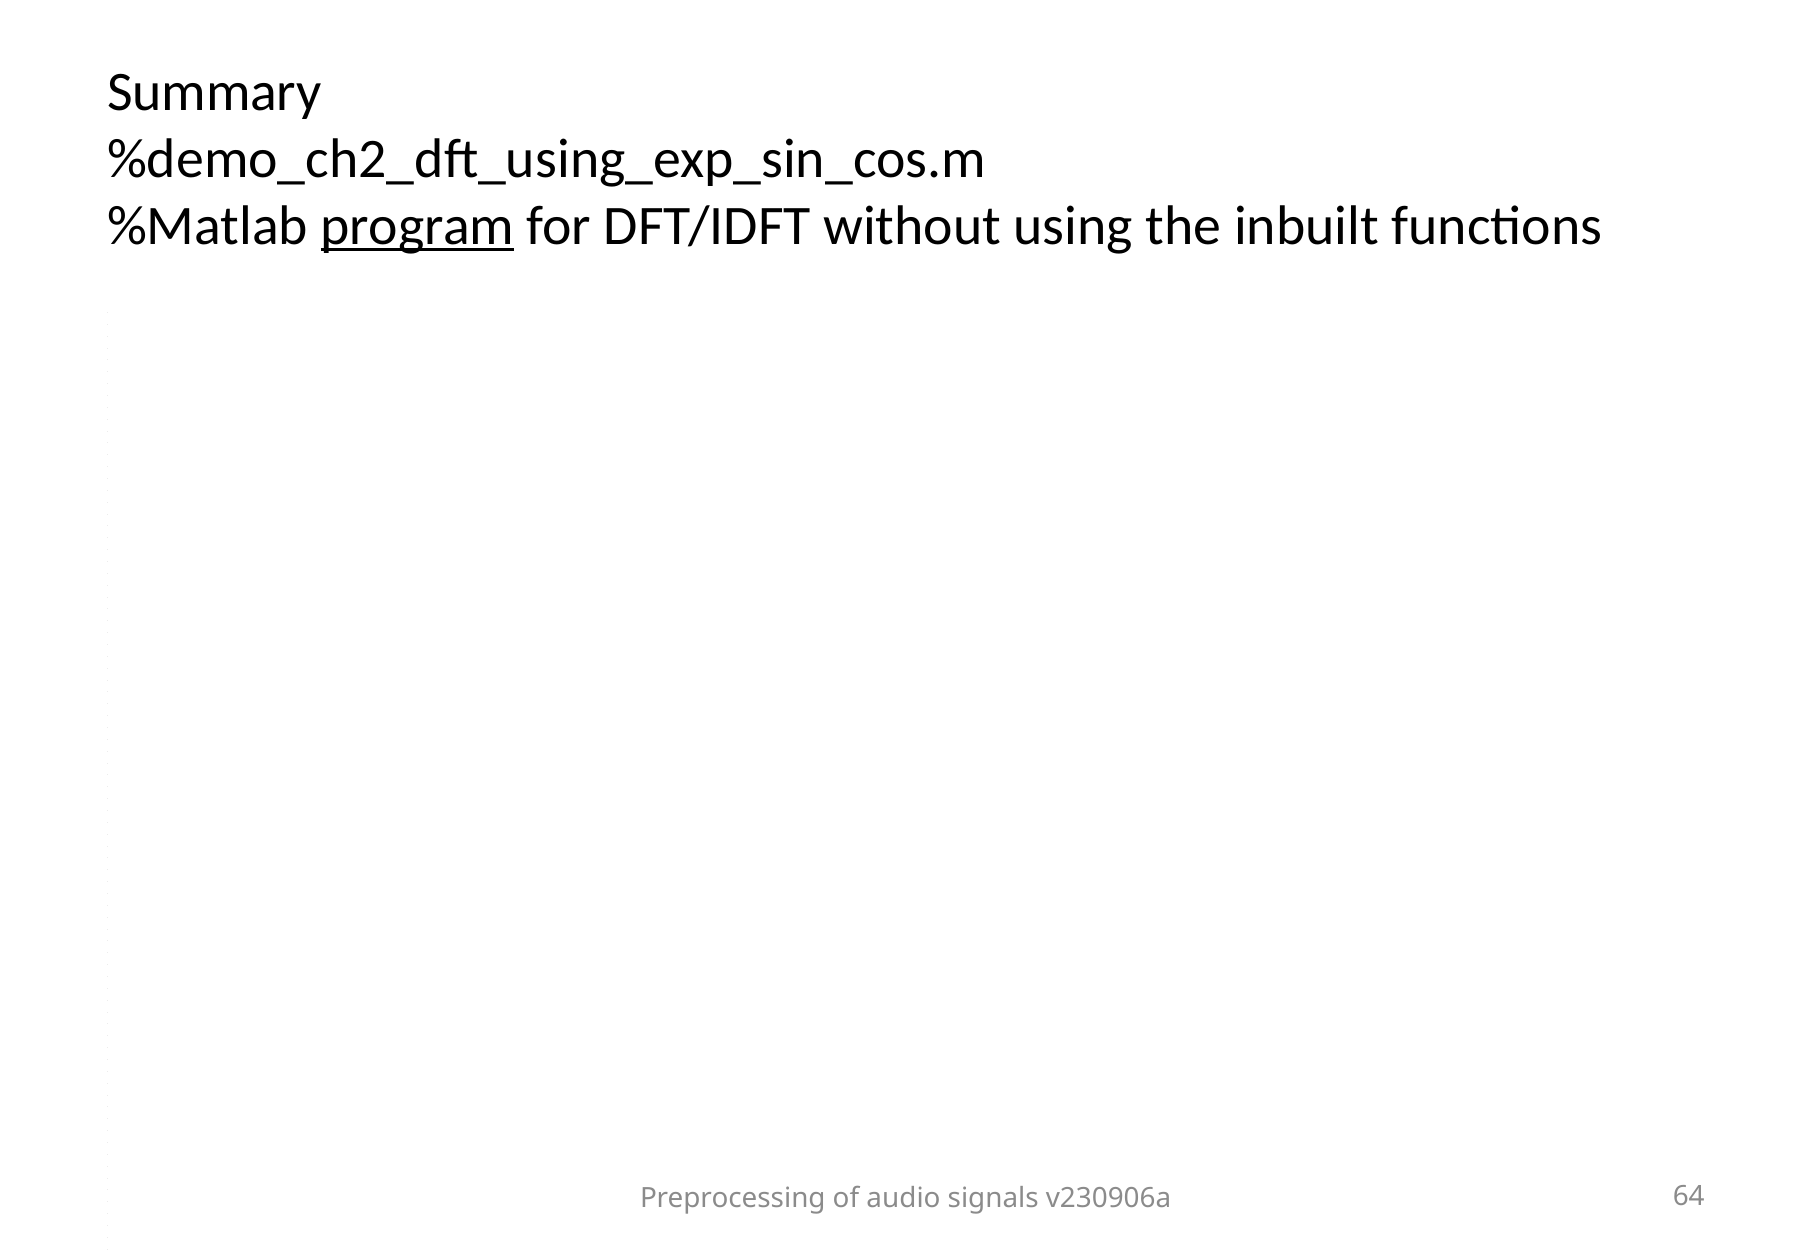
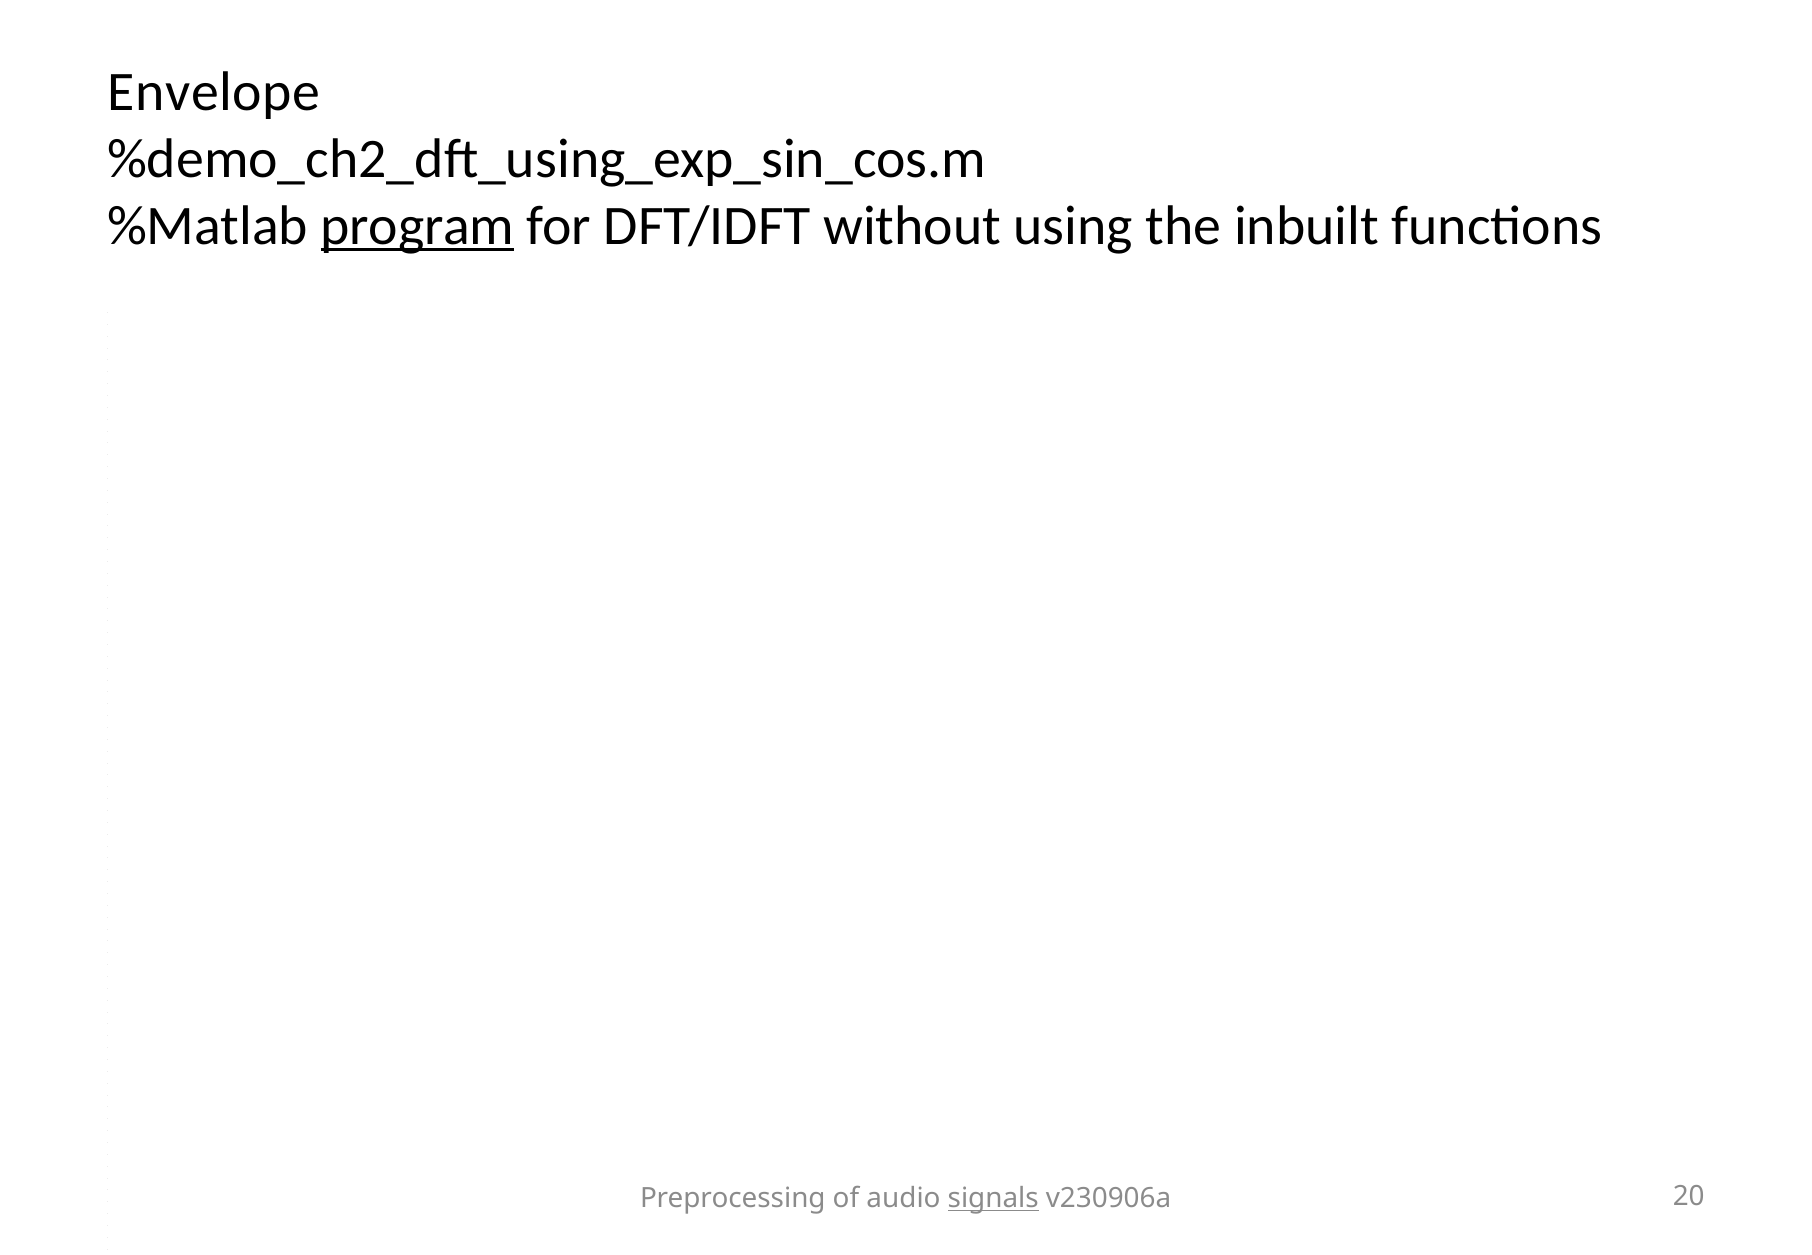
Summary: Summary -> Envelope
signals underline: none -> present
64: 64 -> 20
